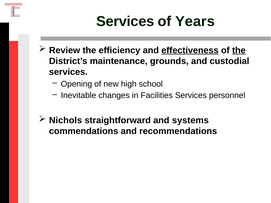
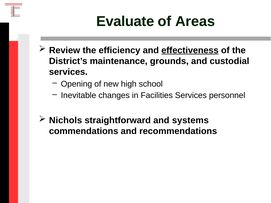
Services at (125, 21): Services -> Evaluate
Years: Years -> Areas
the at (239, 50) underline: present -> none
